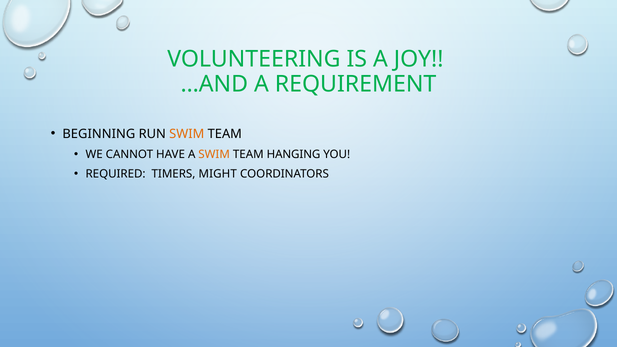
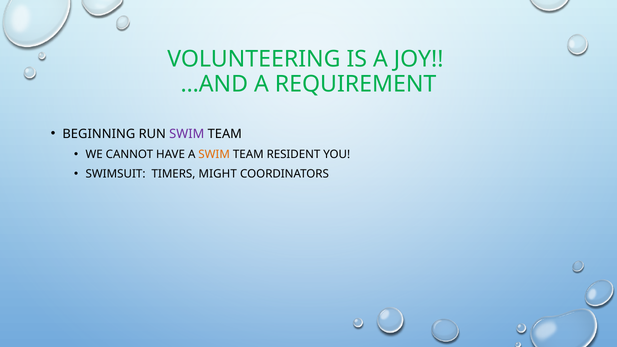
SWIM at (187, 134) colour: orange -> purple
HANGING: HANGING -> RESIDENT
REQUIRED: REQUIRED -> SWIMSUIT
